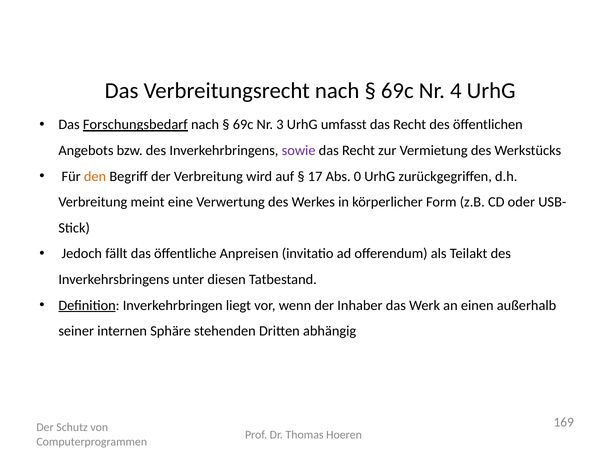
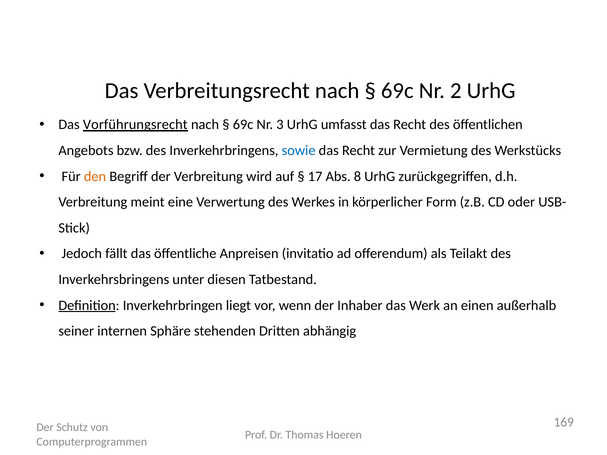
4: 4 -> 2
Forschungsbedarf: Forschungsbedarf -> Vorführungsrecht
sowie colour: purple -> blue
0: 0 -> 8
